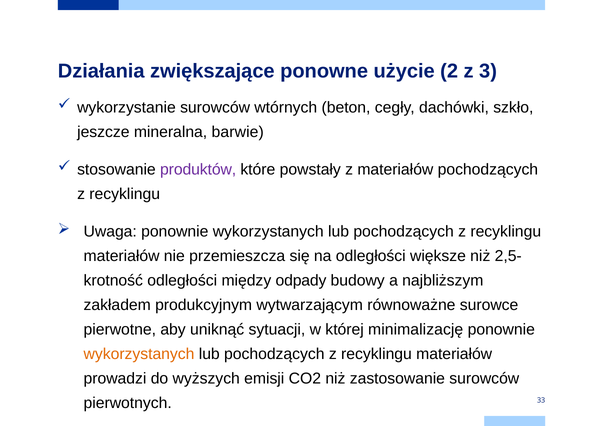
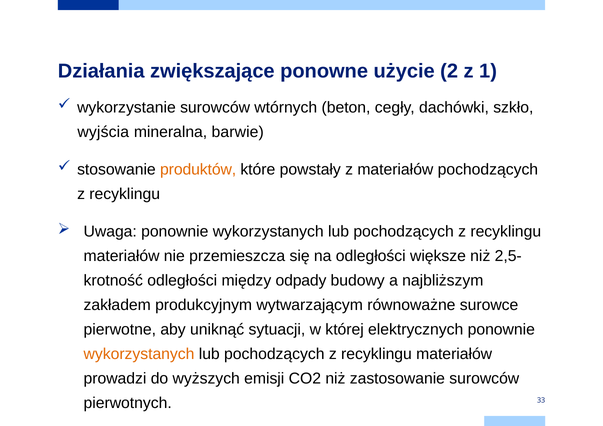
3: 3 -> 1
jeszcze: jeszcze -> wyjścia
produktów colour: purple -> orange
minimalizację: minimalizację -> elektrycznych
